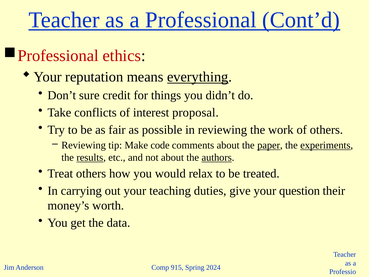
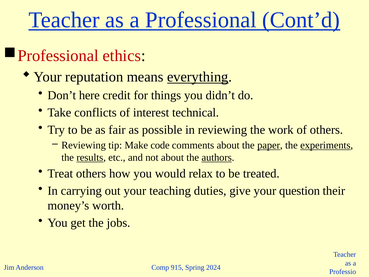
sure: sure -> here
proposal: proposal -> technical
data: data -> jobs
